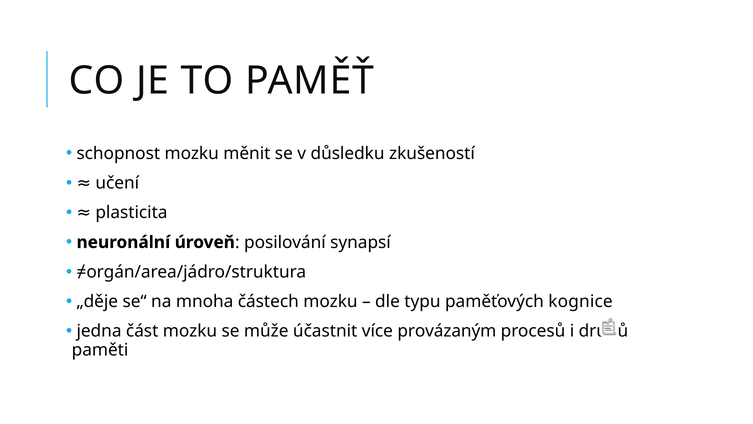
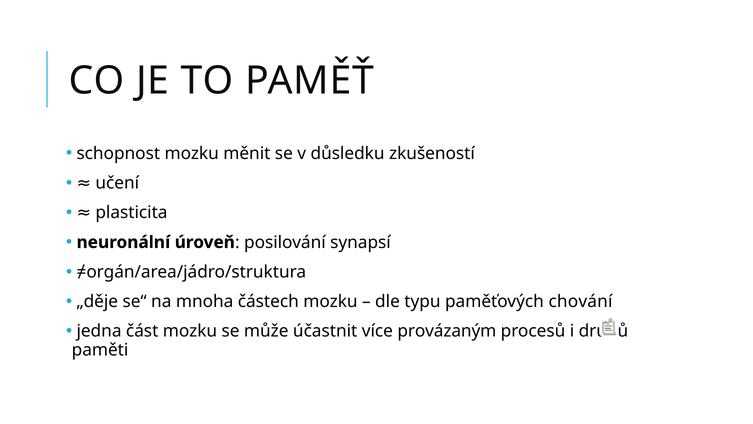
kognice: kognice -> chování
